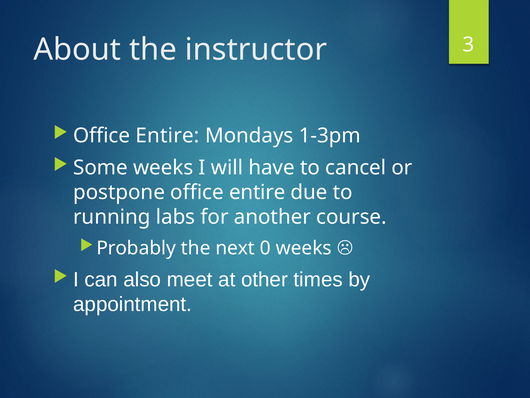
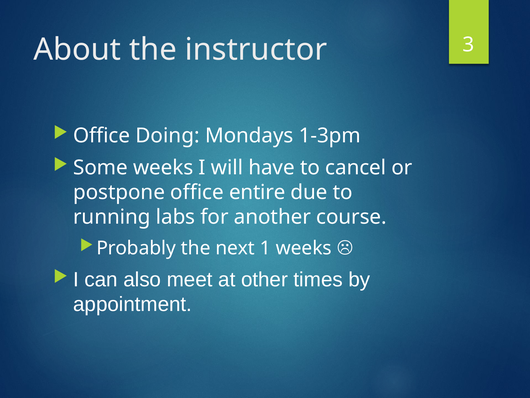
Entire at (168, 135): Entire -> Doing
0: 0 -> 1
